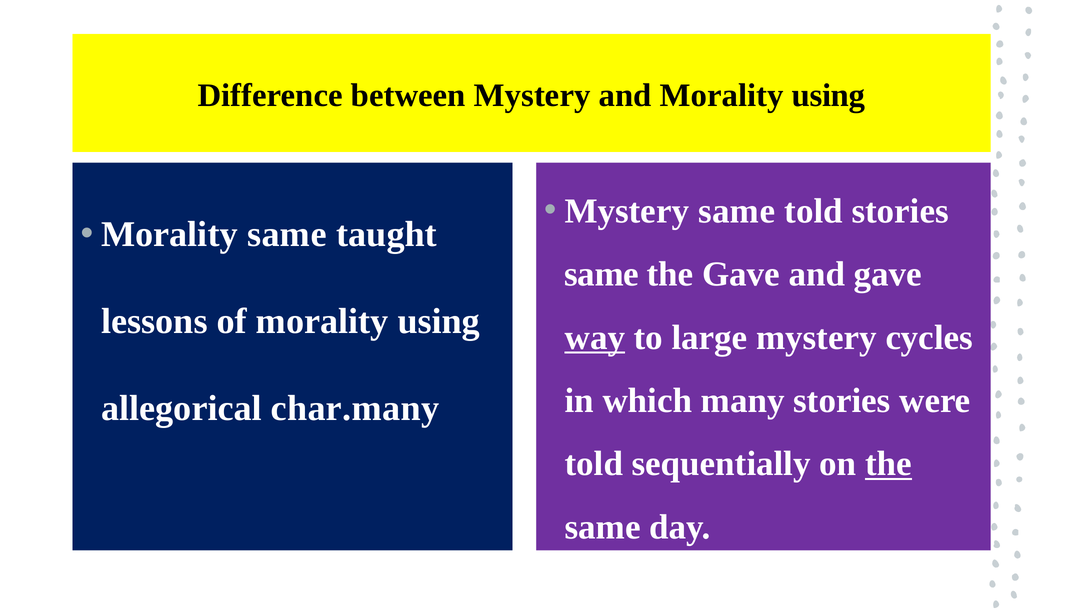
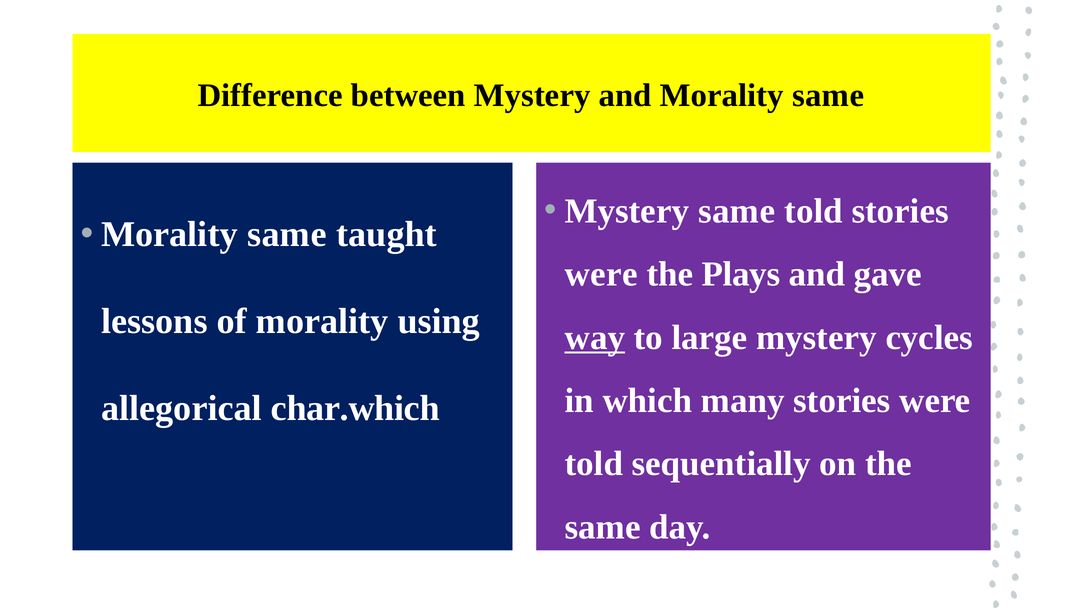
and Morality using: using -> same
same at (602, 274): same -> were
the Gave: Gave -> Plays
char.many: char.many -> char.which
the at (888, 464) underline: present -> none
